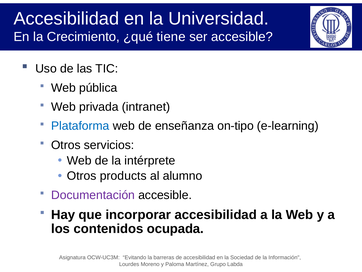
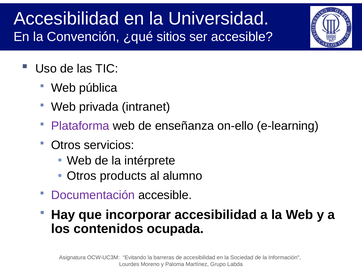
Crecimiento: Crecimiento -> Convención
tiene: tiene -> sitios
Plataforma colour: blue -> purple
on-tipo: on-tipo -> on-ello
